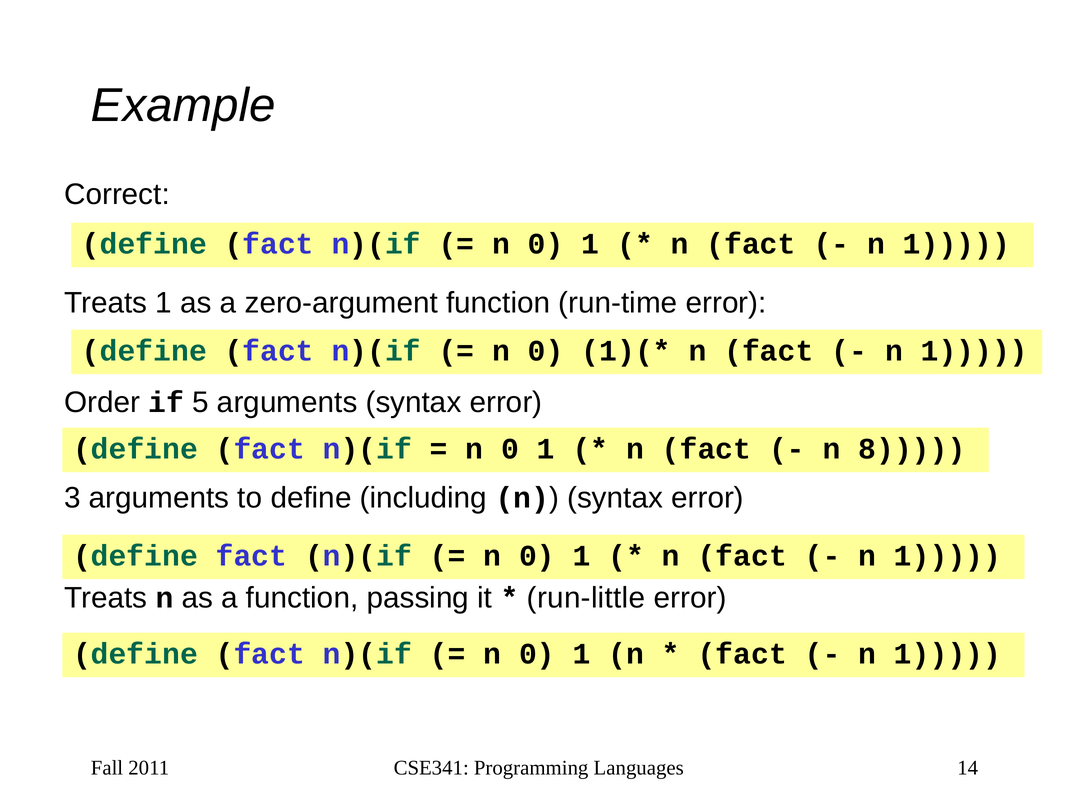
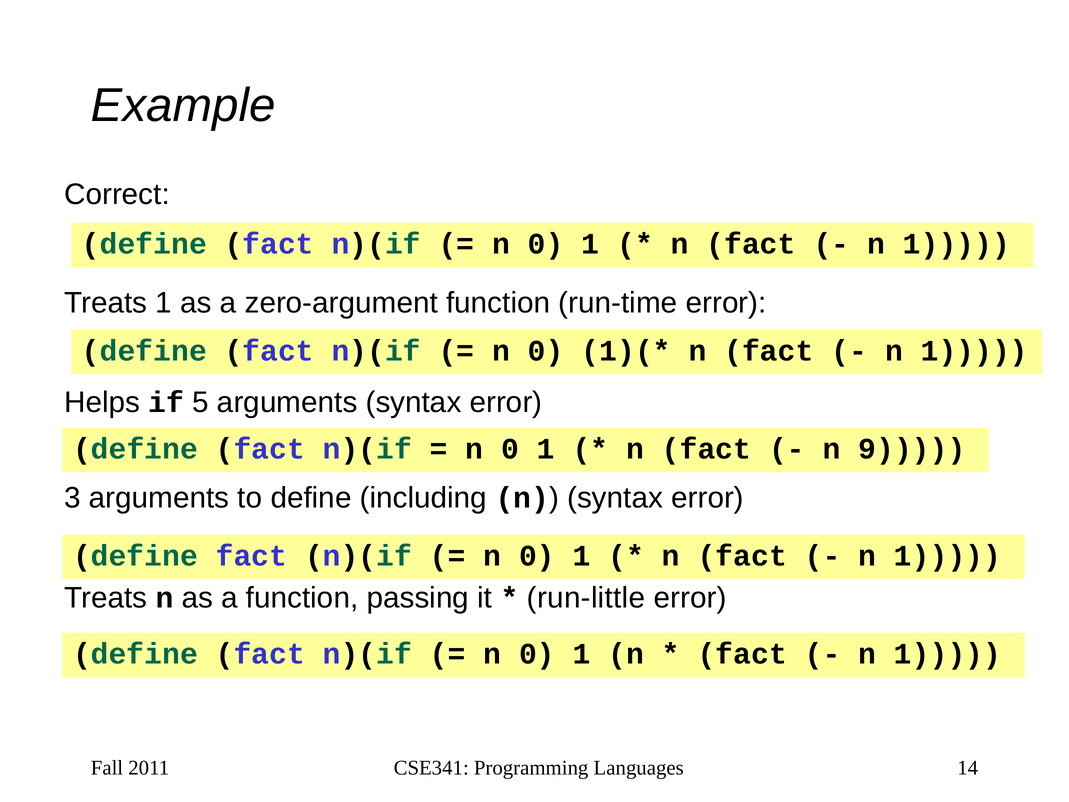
Order: Order -> Helps
8: 8 -> 9
